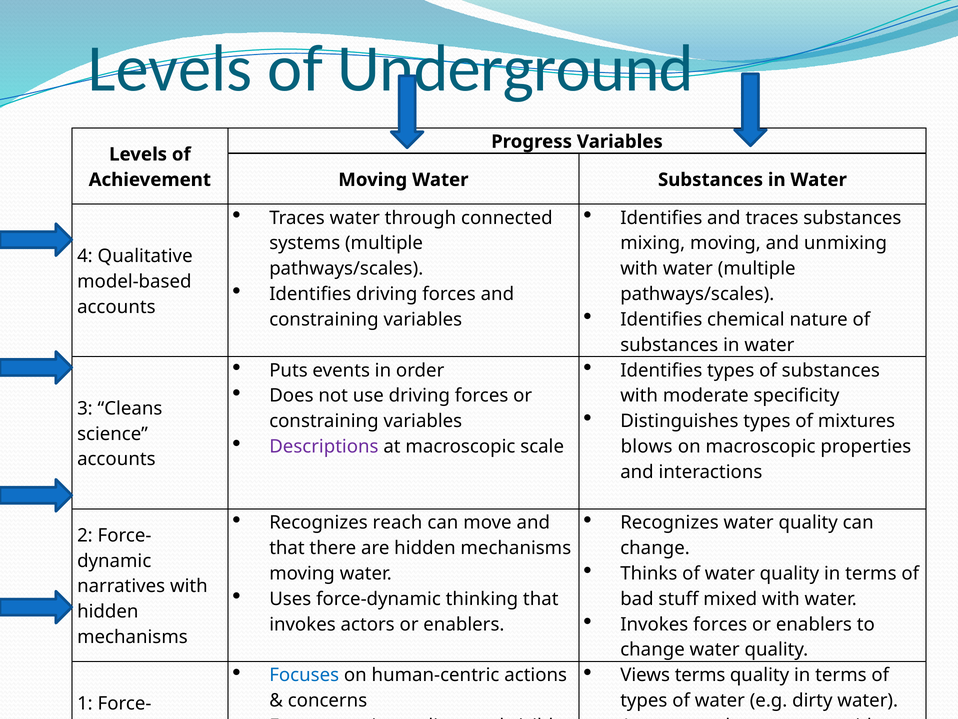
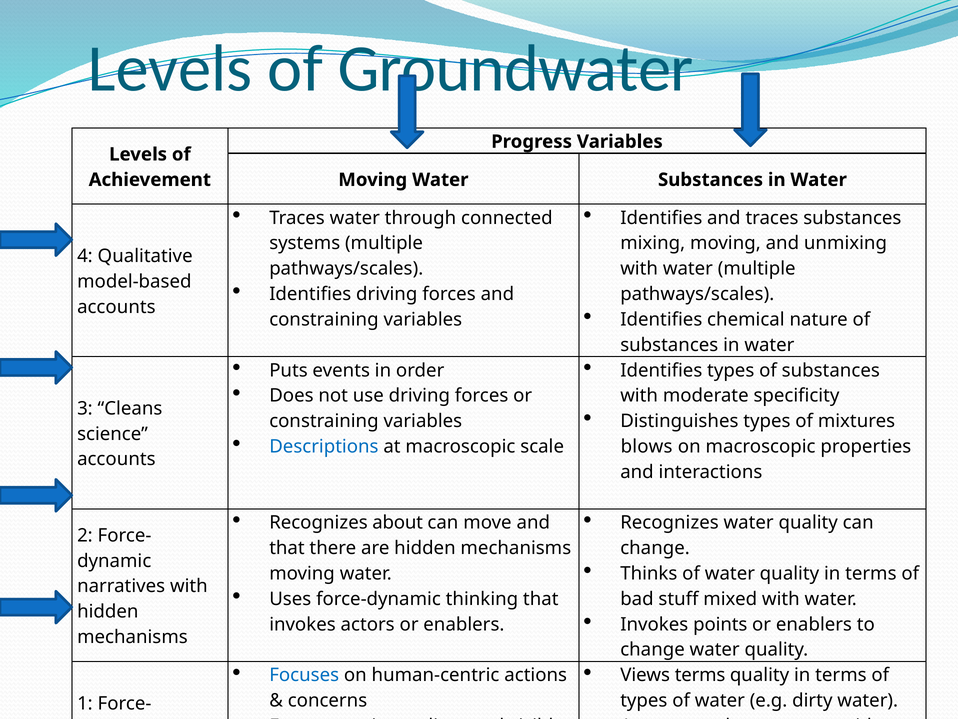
Underground: Underground -> Groundwater
Descriptions colour: purple -> blue
reach: reach -> about
Invokes forces: forces -> points
